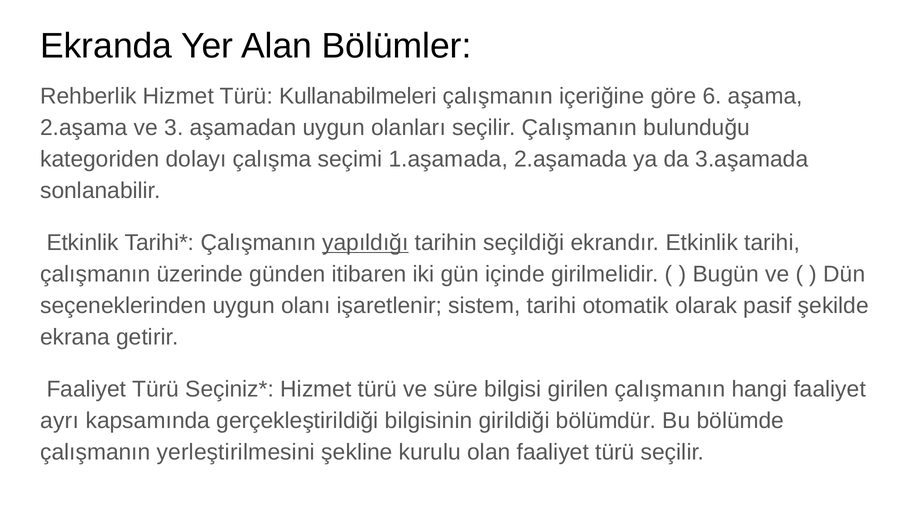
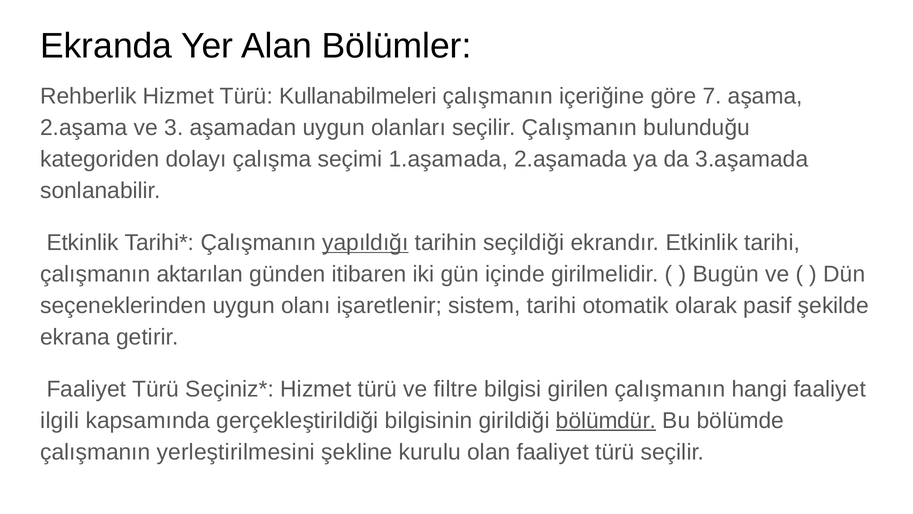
6: 6 -> 7
üzerinde: üzerinde -> aktarılan
süre: süre -> filtre
ayrı: ayrı -> ilgili
bölümdür underline: none -> present
